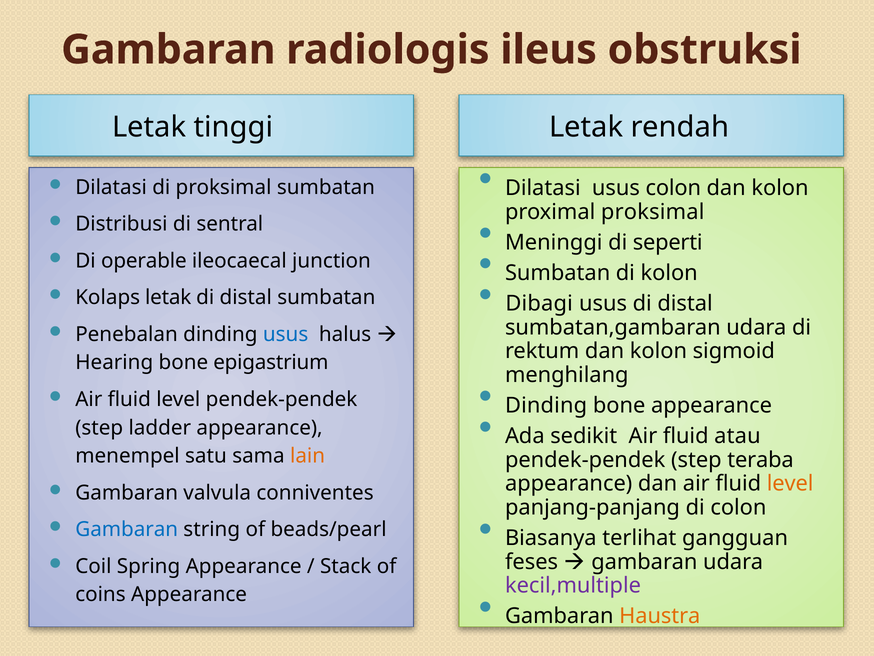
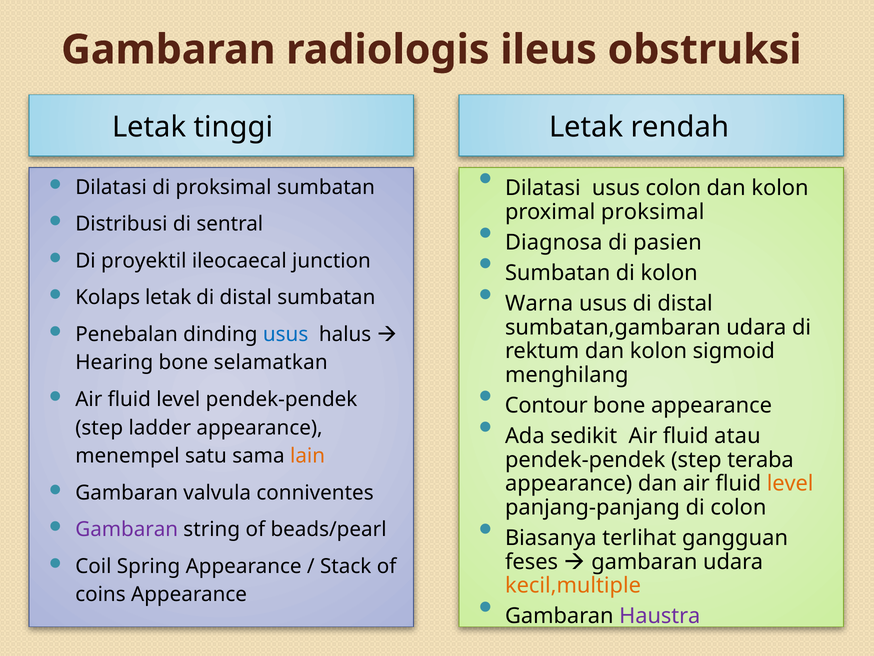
Meninggi: Meninggi -> Diagnosa
seperti: seperti -> pasien
operable: operable -> proyektil
Dibagi: Dibagi -> Warna
epigastrium: epigastrium -> selamatkan
Dinding at (546, 405): Dinding -> Contour
Gambaran at (127, 529) colour: blue -> purple
kecil,multiple colour: purple -> orange
Haustra colour: orange -> purple
